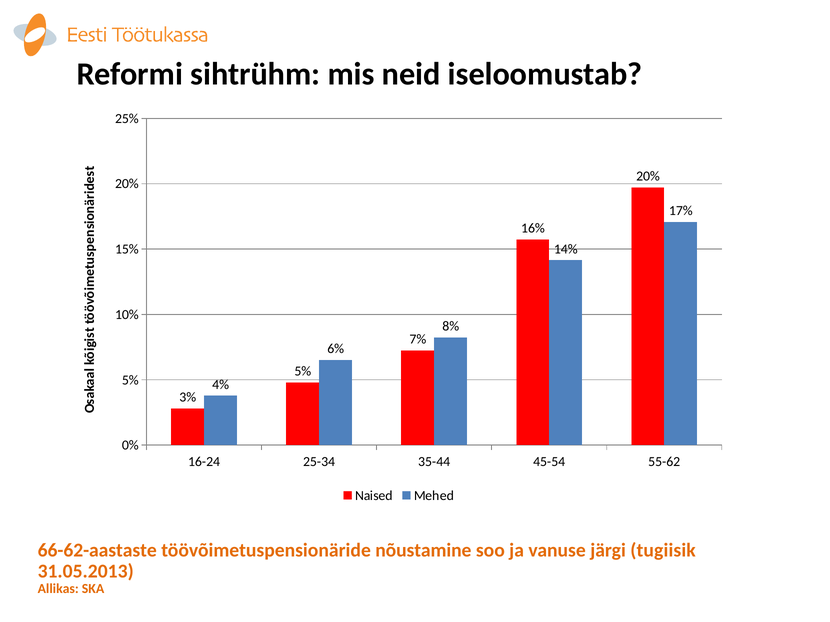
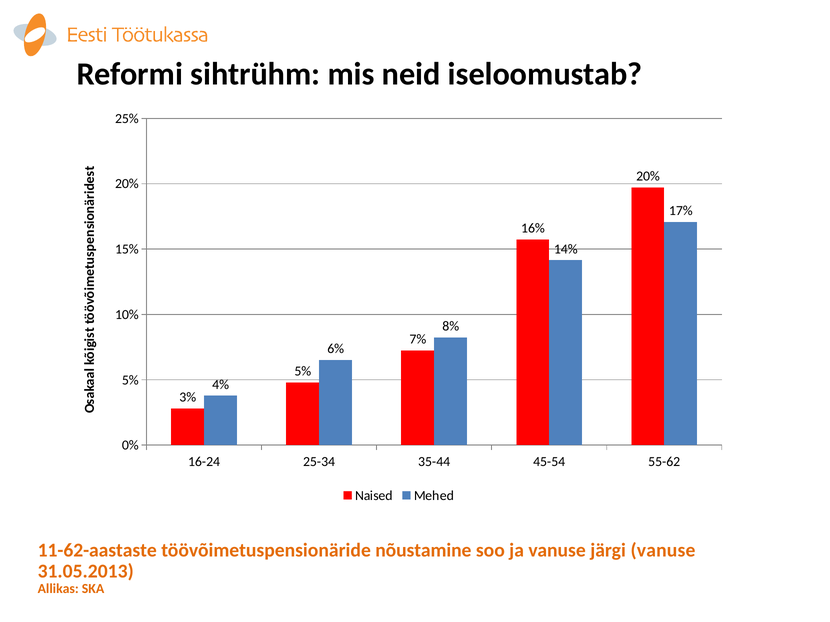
66-62-aastaste: 66-62-aastaste -> 11-62-aastaste
järgi tugiisik: tugiisik -> vanuse
